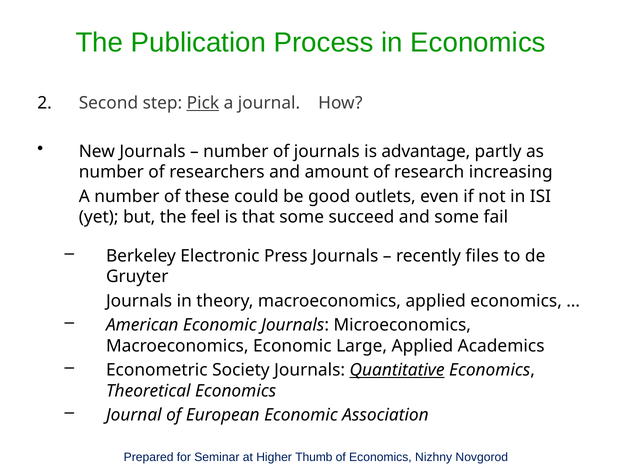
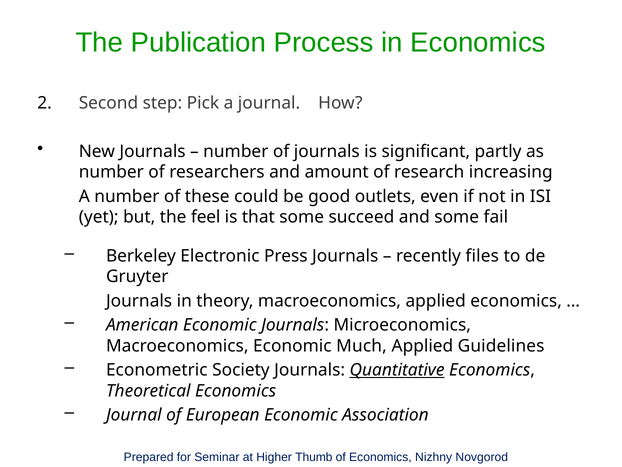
Pick underline: present -> none
advantage: advantage -> significant
Large: Large -> Much
Academics: Academics -> Guidelines
